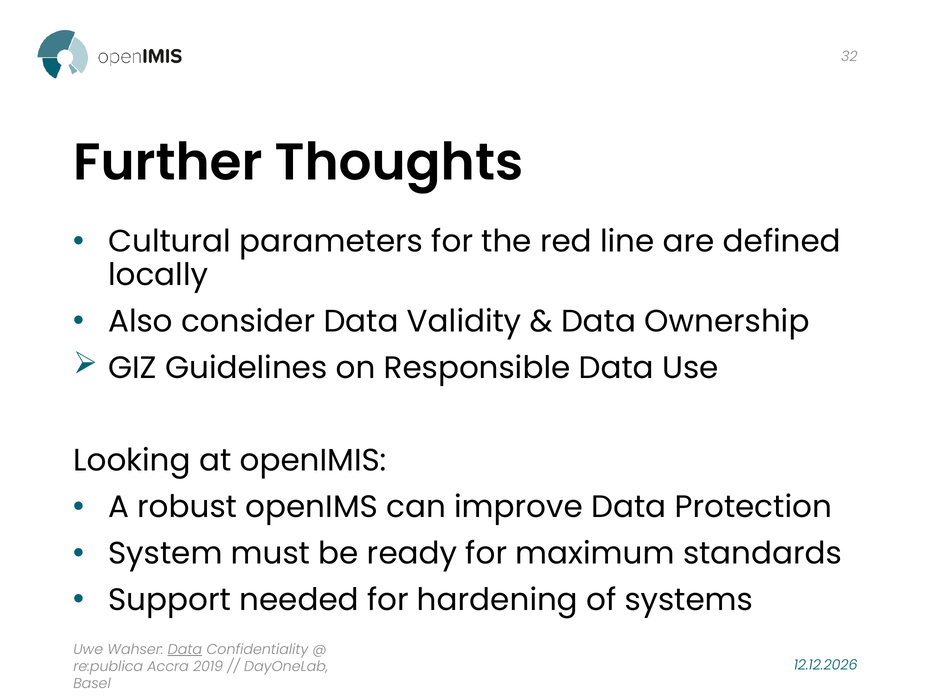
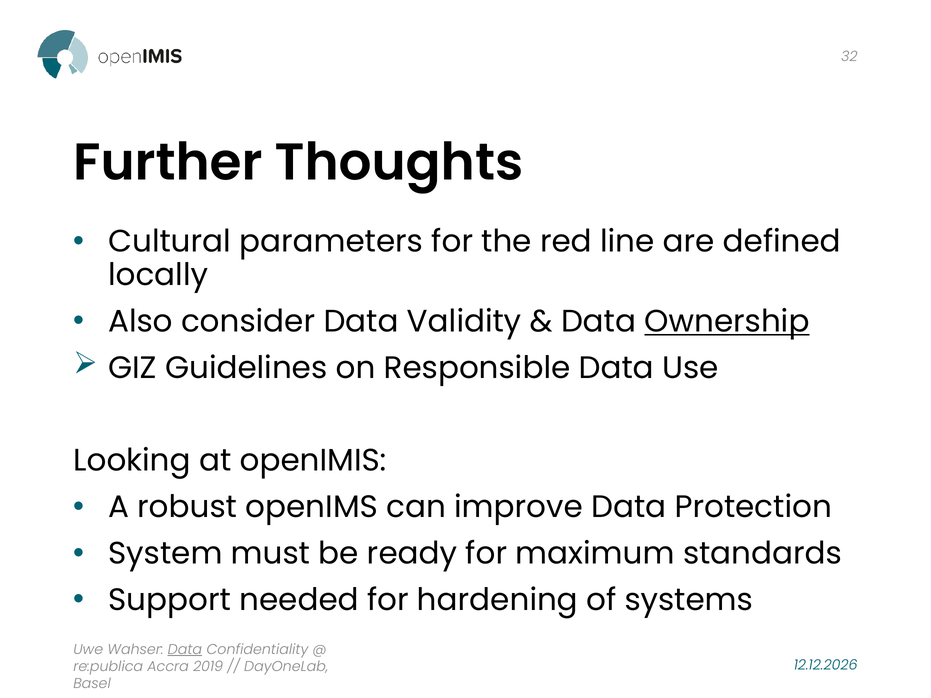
Ownership underline: none -> present
